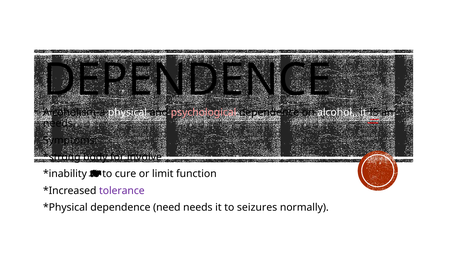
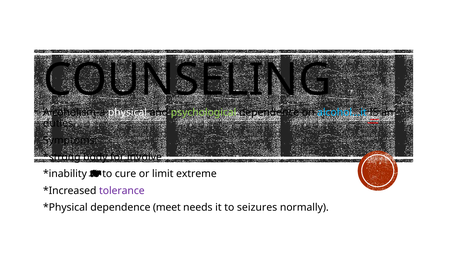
DEPENDENCE at (187, 80): DEPENDENCE -> COUNSELING
psychological colour: pink -> light green
alcohol…it colour: white -> light blue
needs at (59, 124): needs -> duties
function: function -> extreme
need: need -> meet
